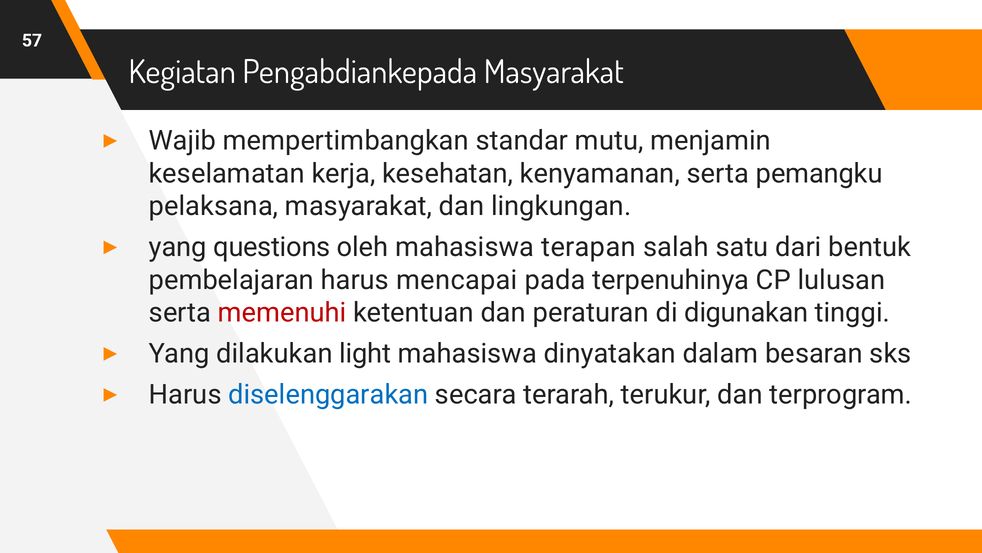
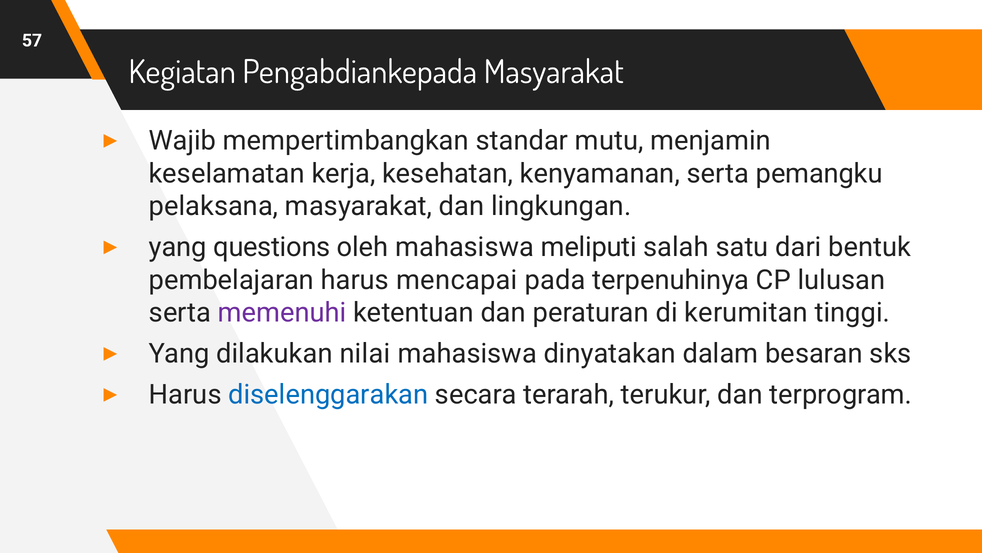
terapan: terapan -> meliputi
memenuhi colour: red -> purple
digunakan: digunakan -> kerumitan
light: light -> nilai
